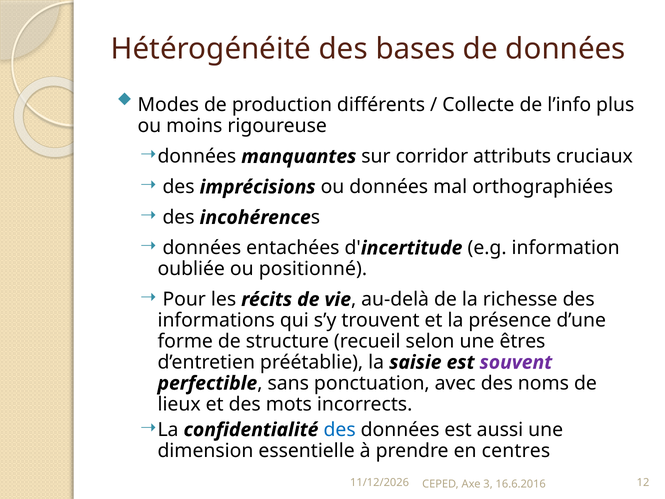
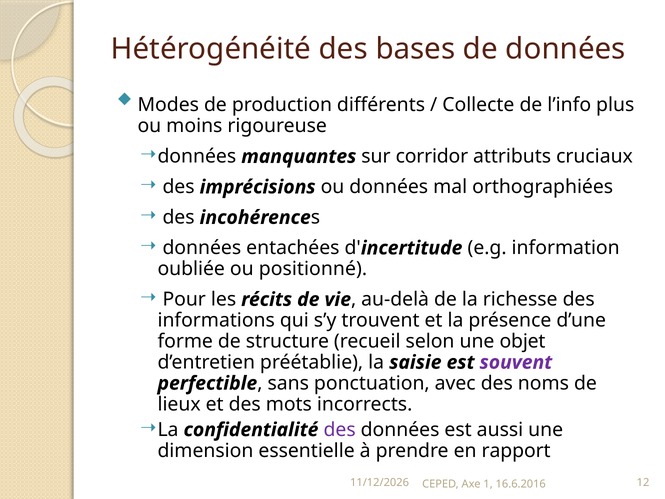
êtres: êtres -> objet
des at (340, 430) colour: blue -> purple
centres: centres -> rapport
3: 3 -> 1
